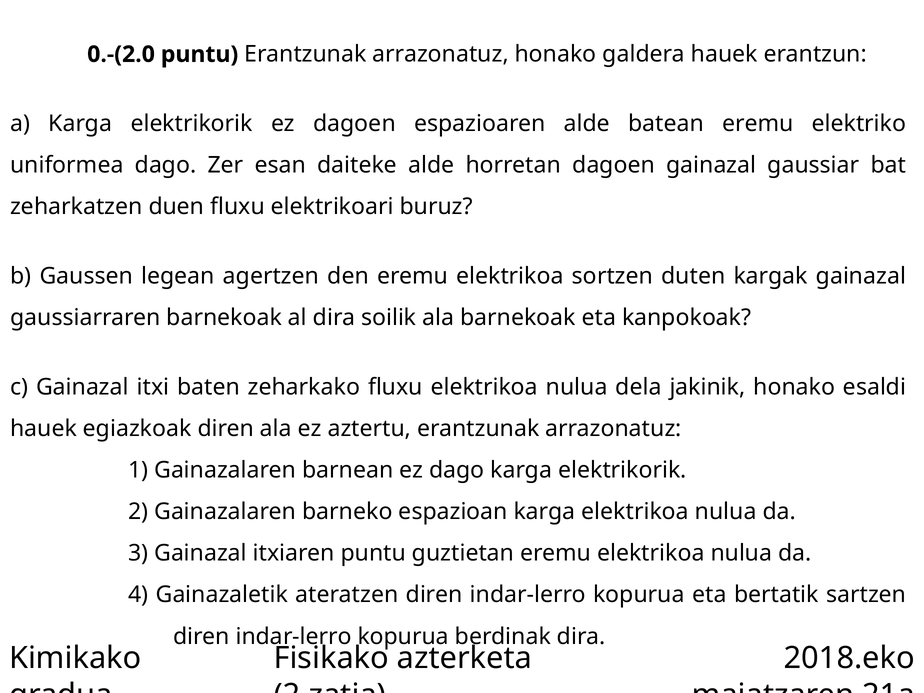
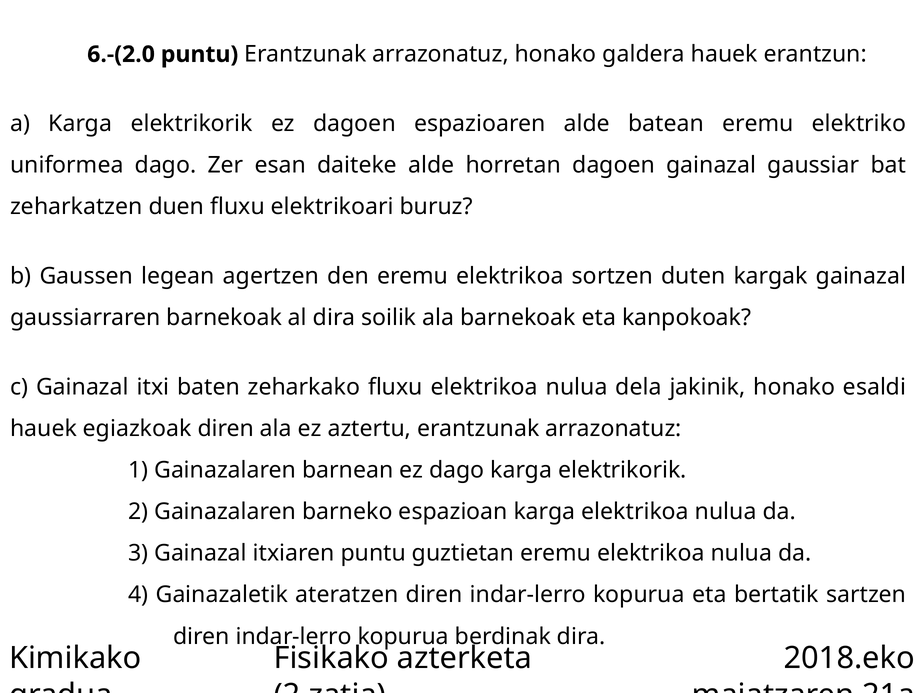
0.-(2.0: 0.-(2.0 -> 6.-(2.0
